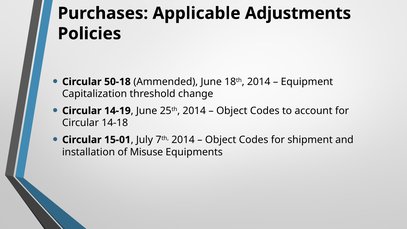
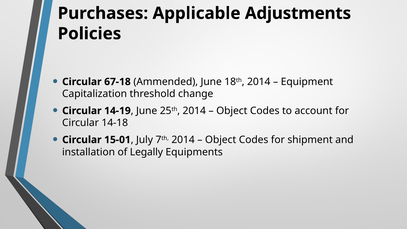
50-18: 50-18 -> 67-18
Misuse: Misuse -> Legally
